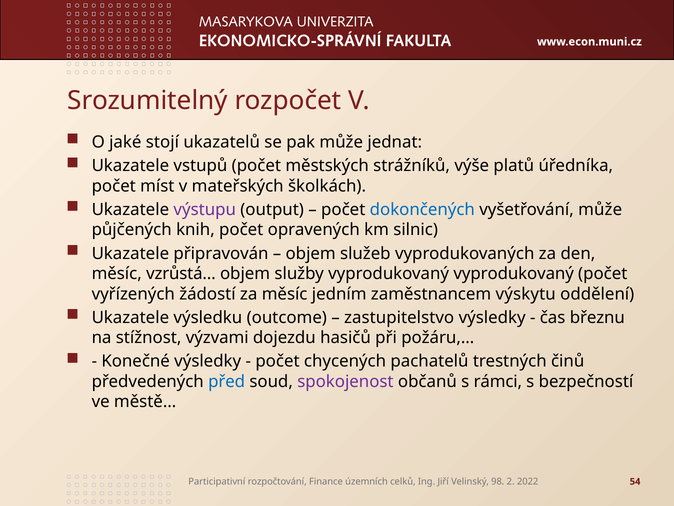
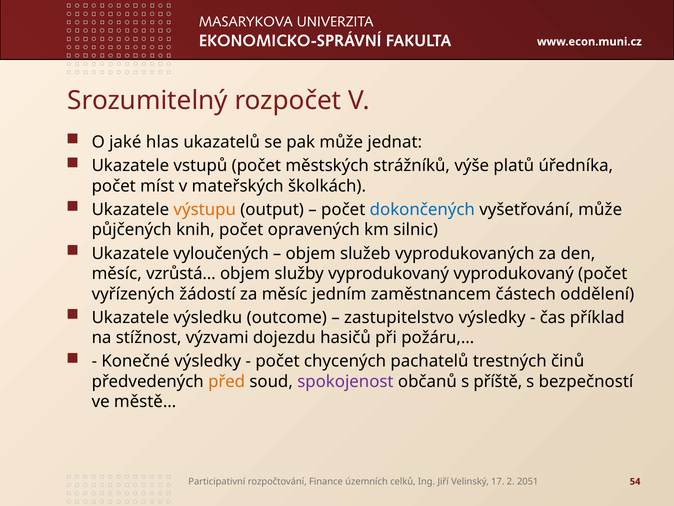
stojí: stojí -> hlas
výstupu colour: purple -> orange
připravován: připravován -> vyloučených
výskytu: výskytu -> částech
březnu: březnu -> příklad
před colour: blue -> orange
rámci: rámci -> příště
98: 98 -> 17
2022: 2022 -> 2051
